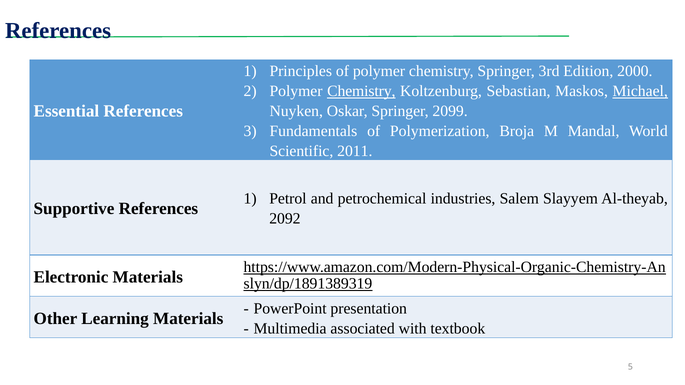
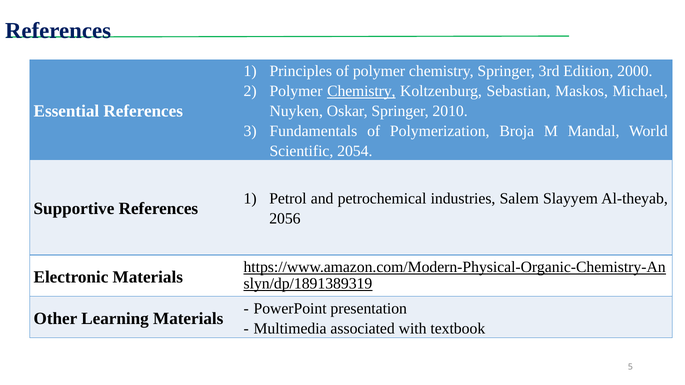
Michael underline: present -> none
2099: 2099 -> 2010
2011: 2011 -> 2054
2092: 2092 -> 2056
